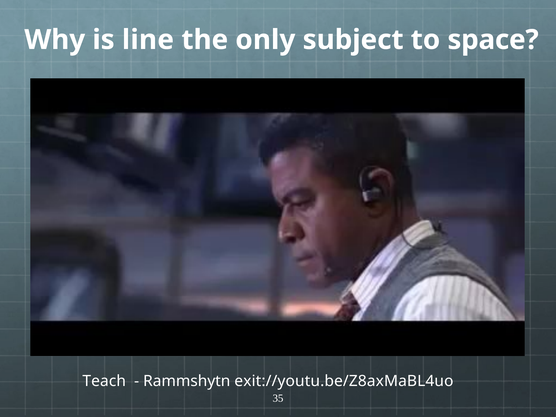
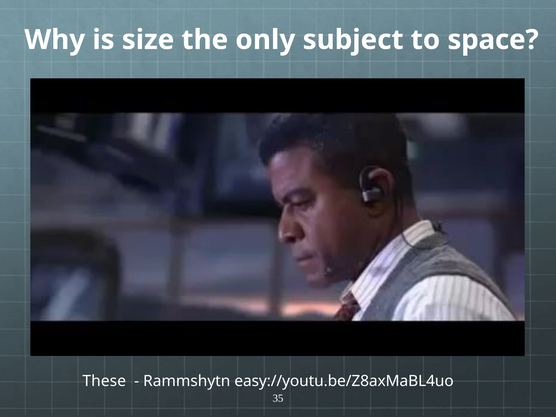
line: line -> size
Teach: Teach -> These
exit://youtu.be/Z8axMaBL4uo: exit://youtu.be/Z8axMaBL4uo -> easy://youtu.be/Z8axMaBL4uo
